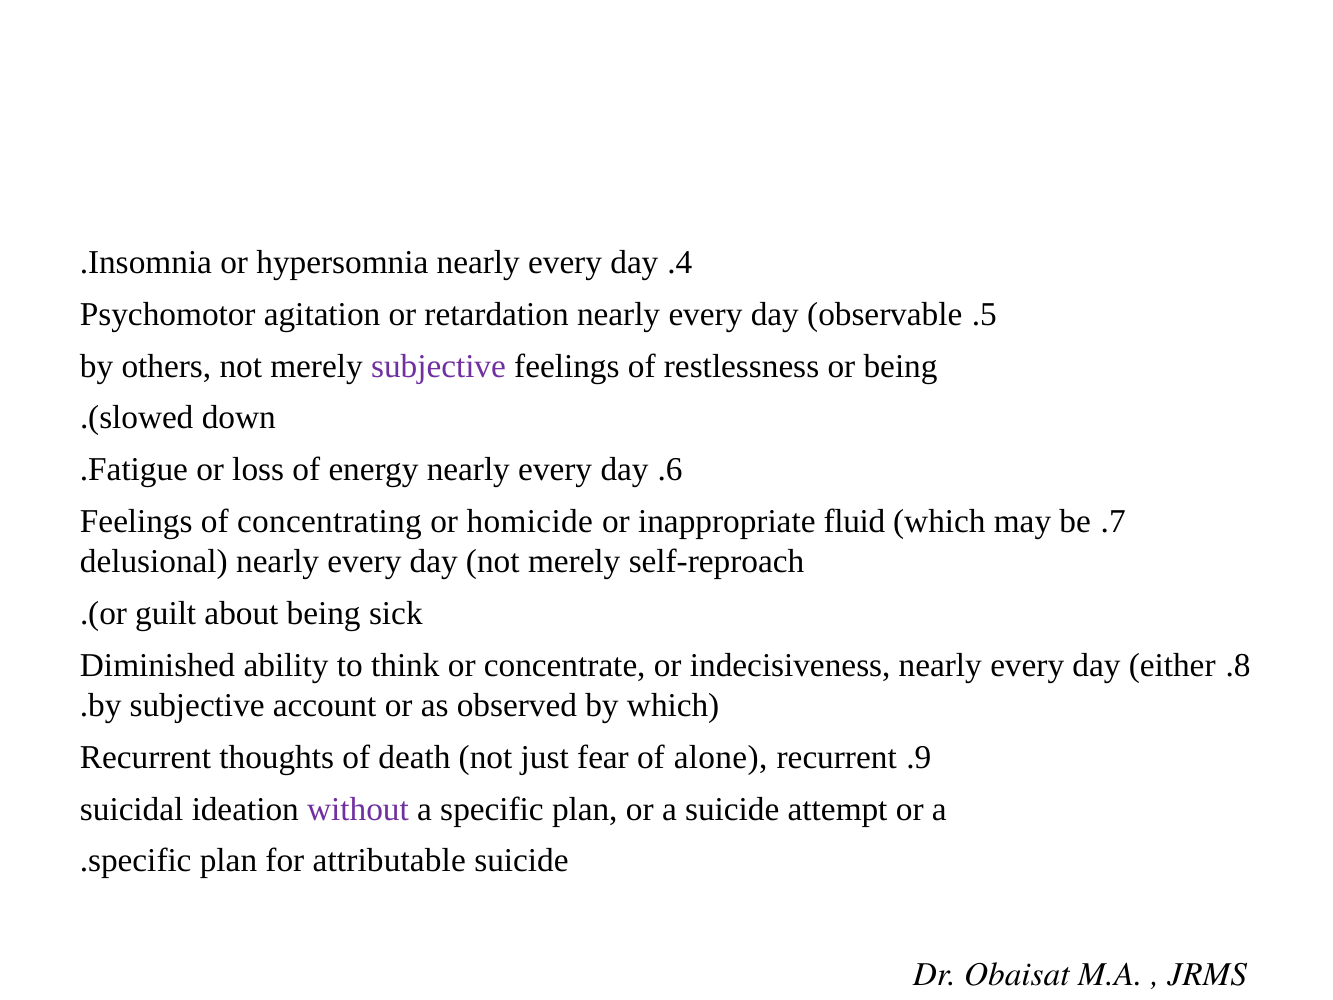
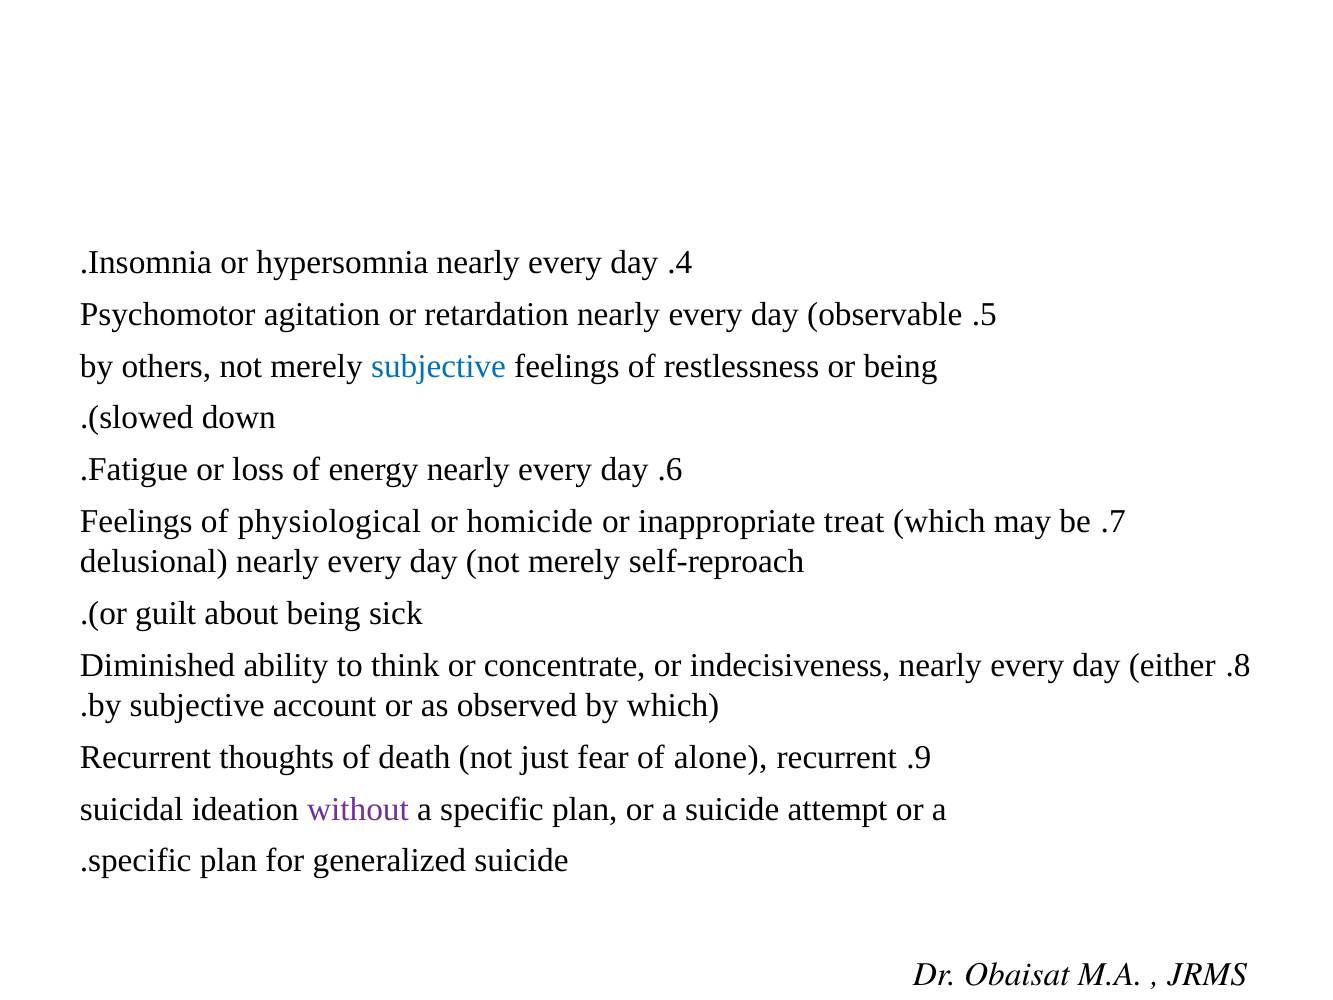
subjective at (438, 366) colour: purple -> blue
concentrating: concentrating -> physiological
fluid: fluid -> treat
attributable: attributable -> generalized
